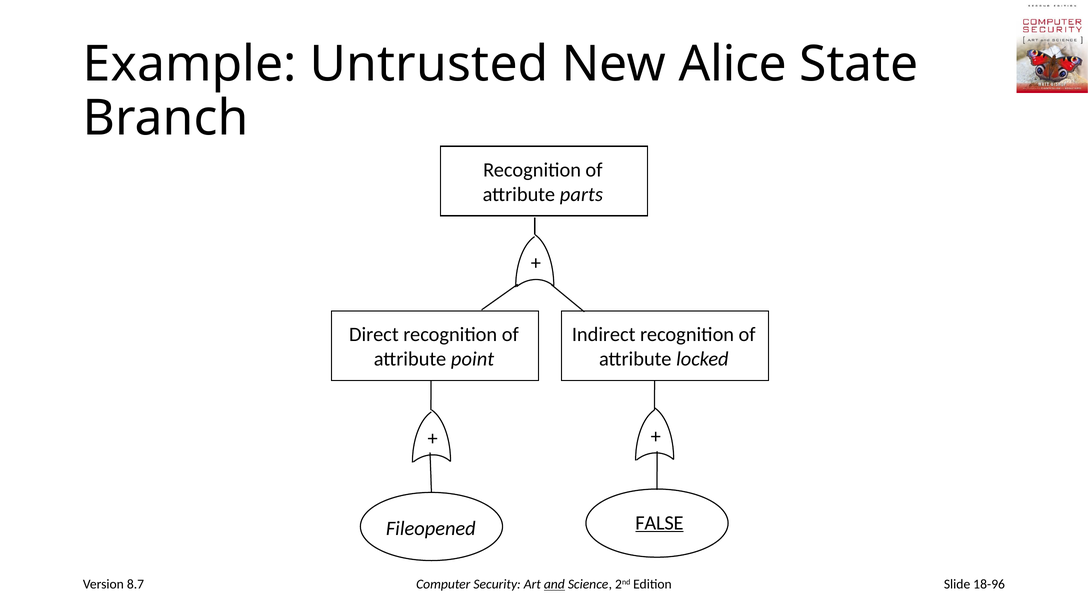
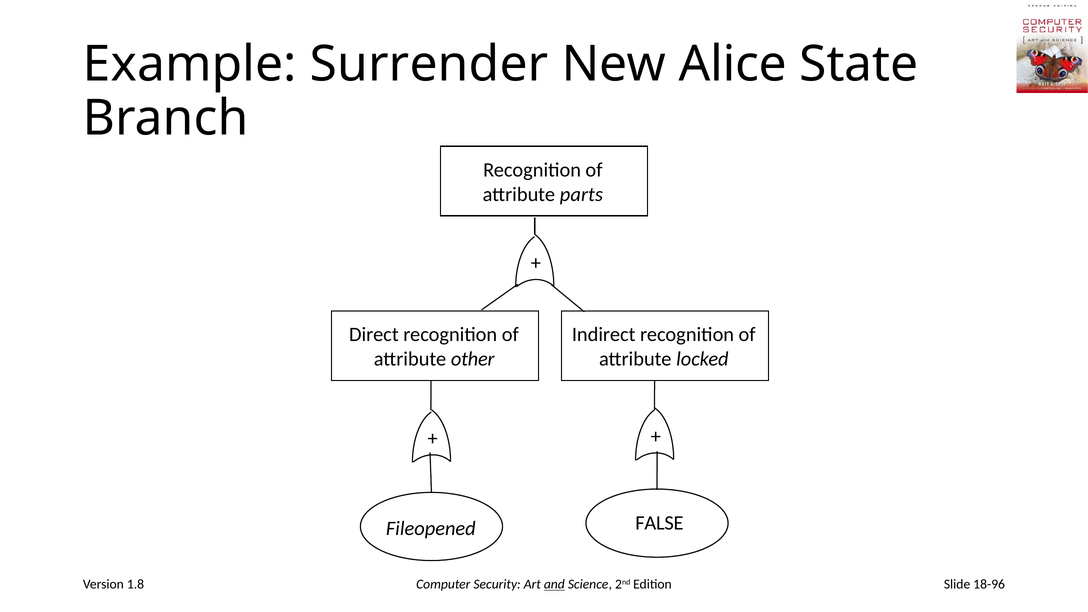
Untrusted: Untrusted -> Surrender
point: point -> other
FALSE underline: present -> none
8.7: 8.7 -> 1.8
